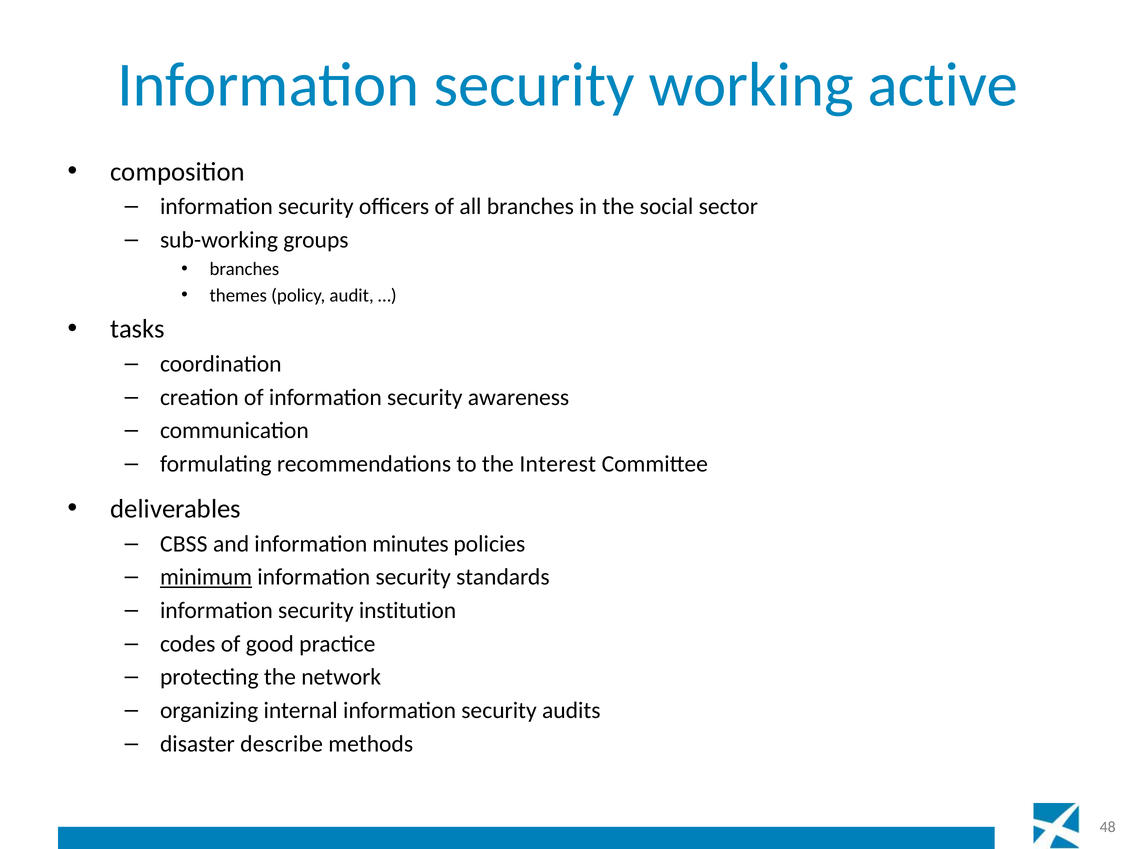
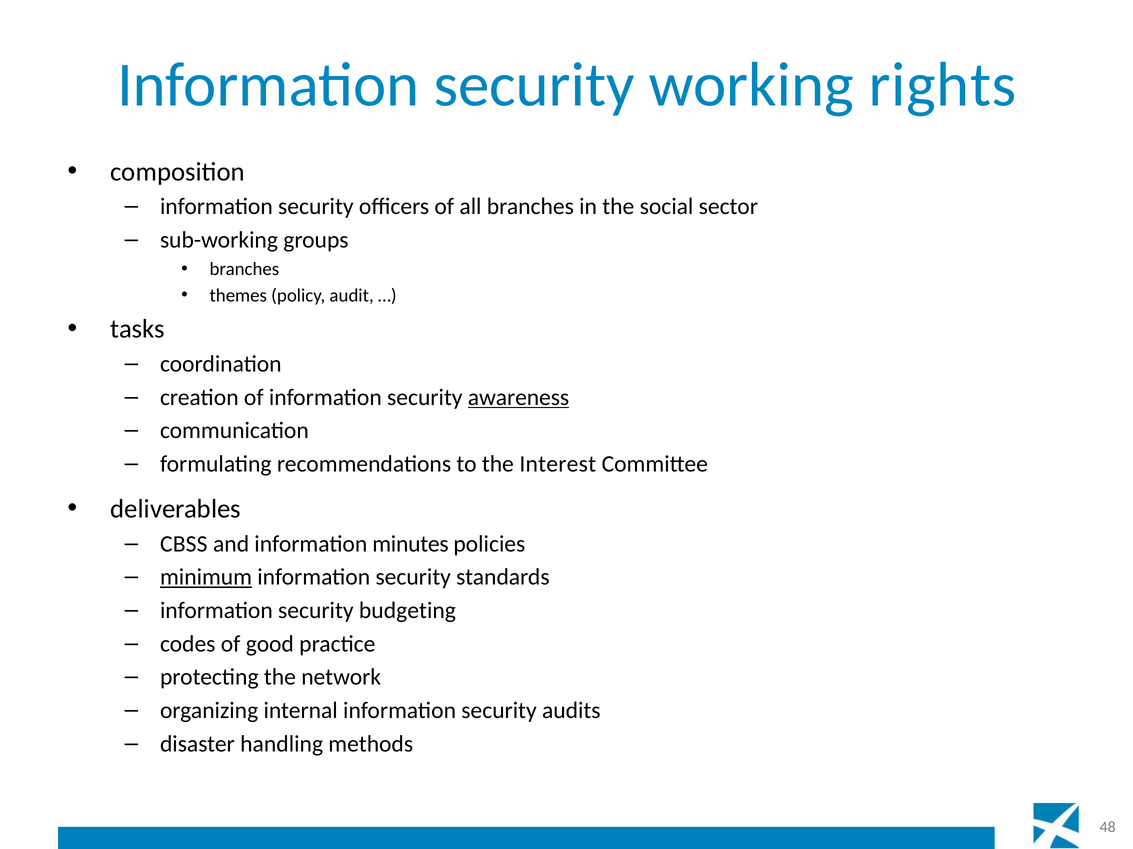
active: active -> rights
awareness underline: none -> present
institution: institution -> budgeting
describe: describe -> handling
